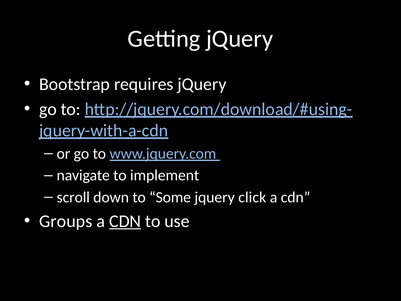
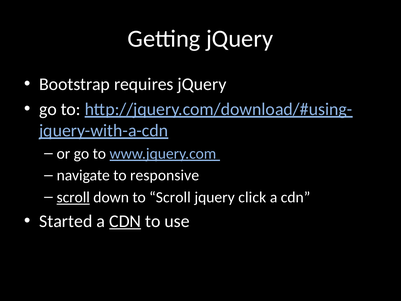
implement: implement -> responsive
scroll at (73, 197) underline: none -> present
to Some: Some -> Scroll
Groups: Groups -> Started
